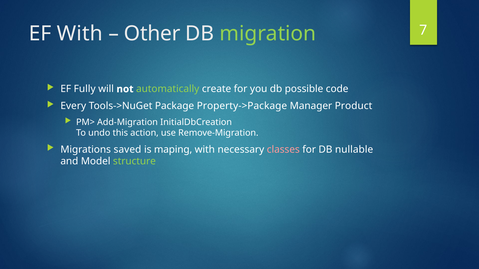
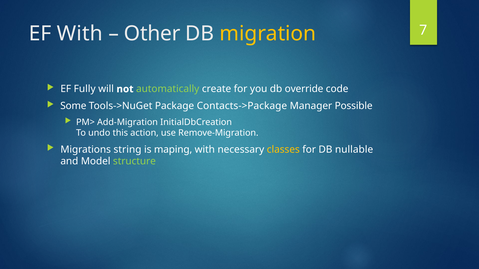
migration colour: light green -> yellow
possible: possible -> override
Every: Every -> Some
Property->Package: Property->Package -> Contacts->Package
Product: Product -> Possible
saved: saved -> string
classes colour: pink -> yellow
